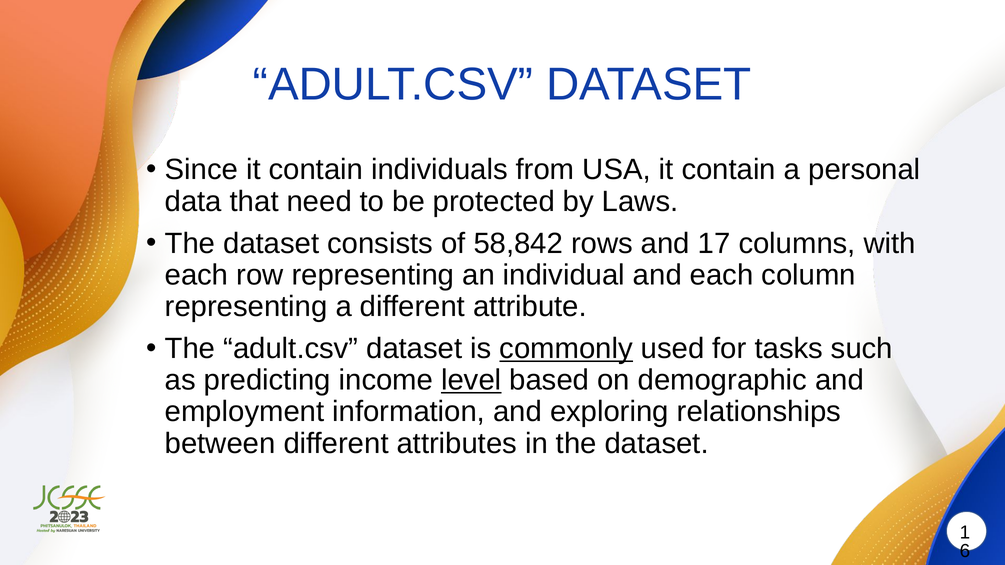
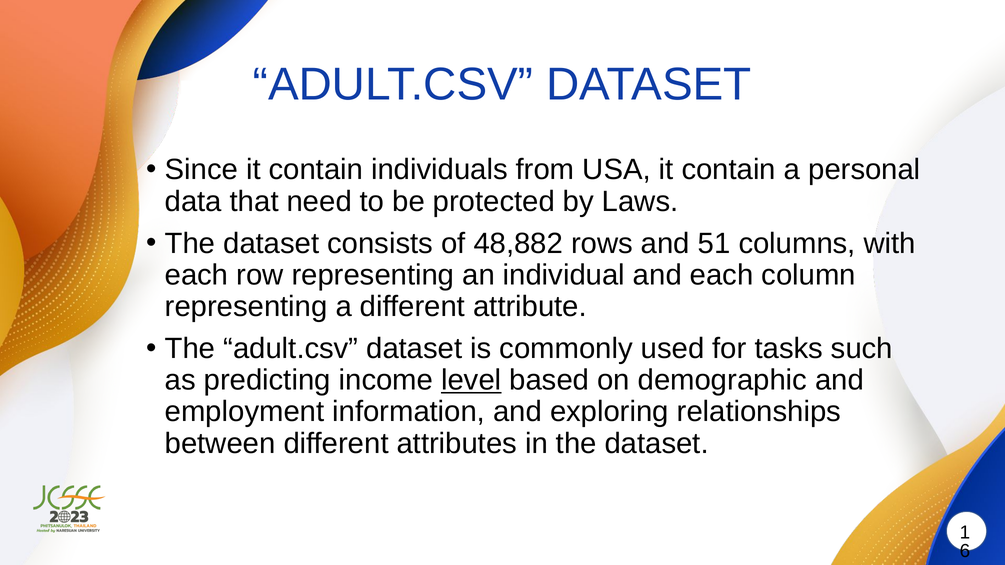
58,842: 58,842 -> 48,882
17: 17 -> 51
commonly underline: present -> none
